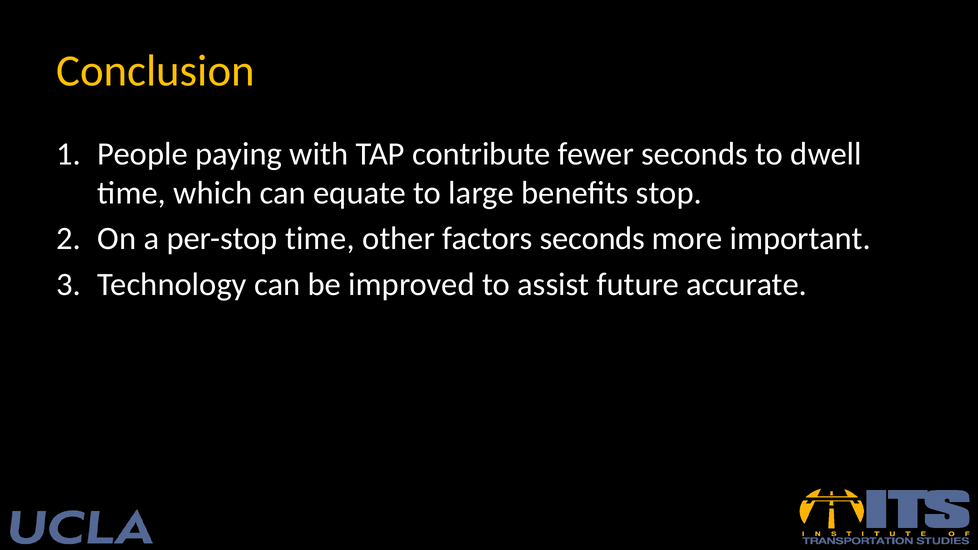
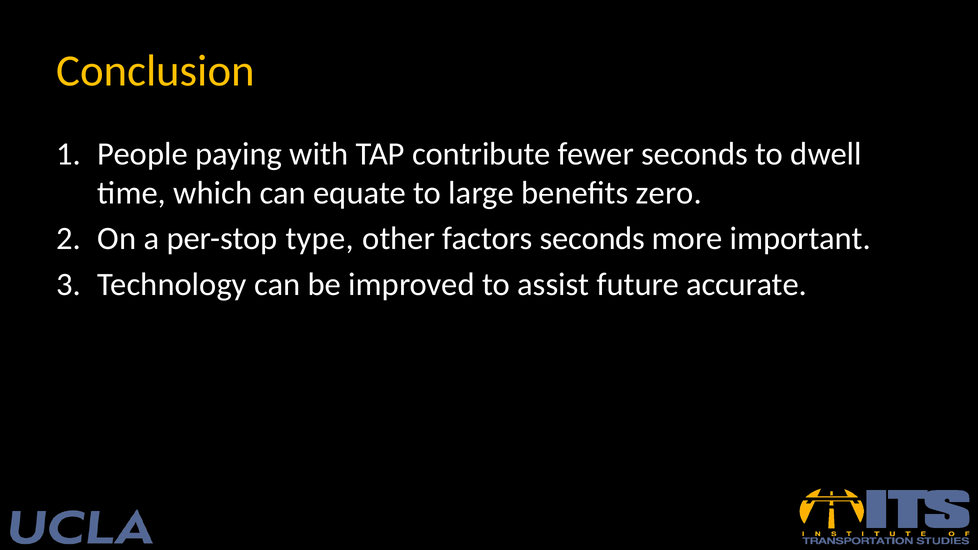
stop: stop -> zero
per-stop time: time -> type
